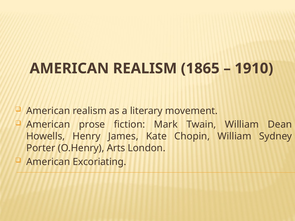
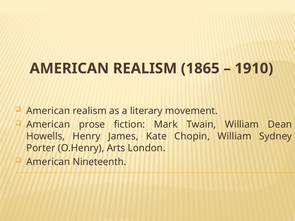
Excoriating: Excoriating -> Nineteenth
